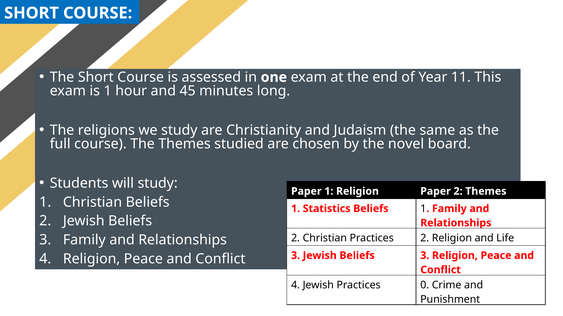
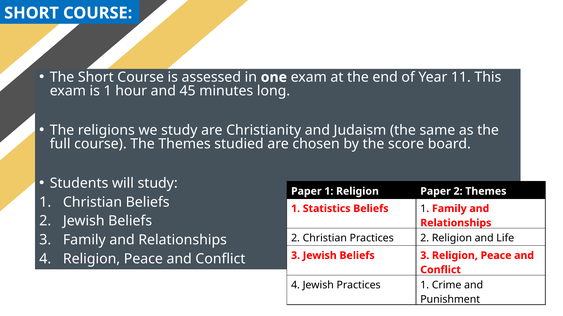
novel: novel -> score
Practices 0: 0 -> 1
